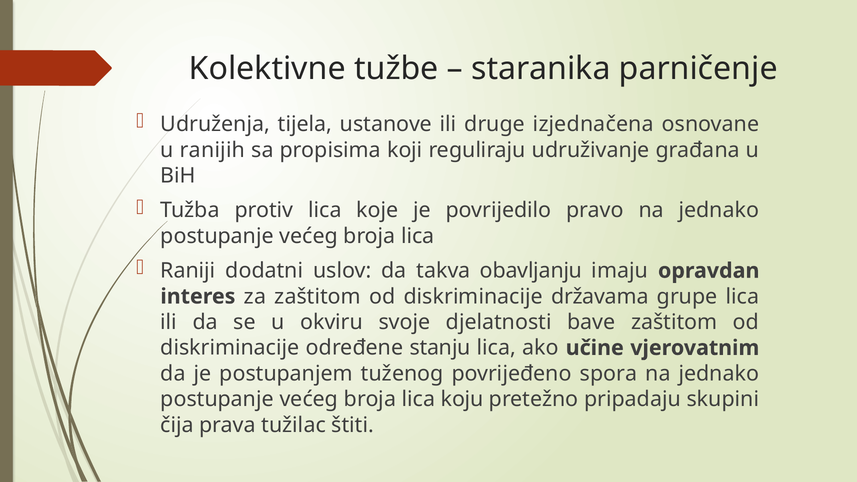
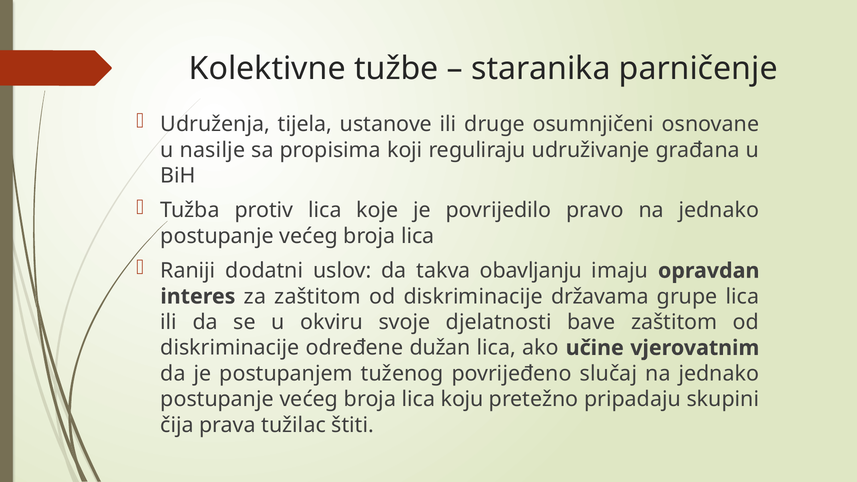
izjednačena: izjednačena -> osumnjičeni
ranijih: ranijih -> nasilje
stanju: stanju -> dužan
spora: spora -> slučaj
